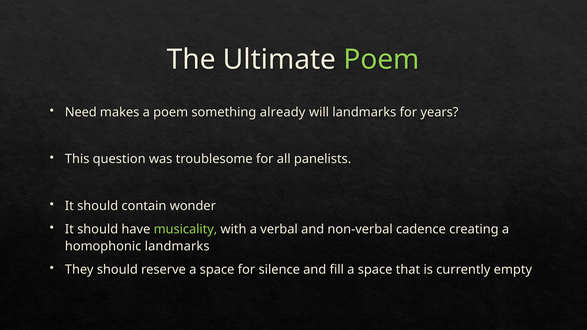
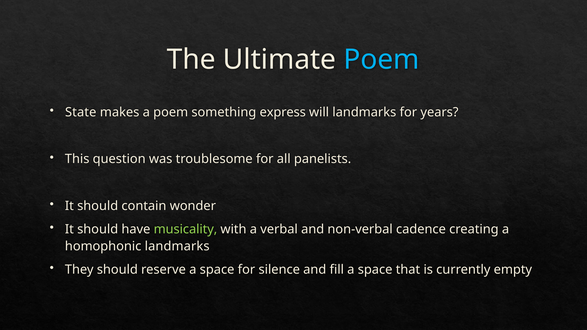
Poem at (382, 59) colour: light green -> light blue
Need: Need -> State
already: already -> express
